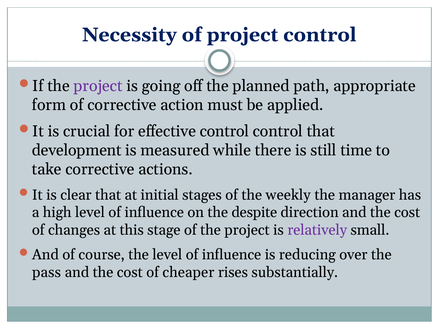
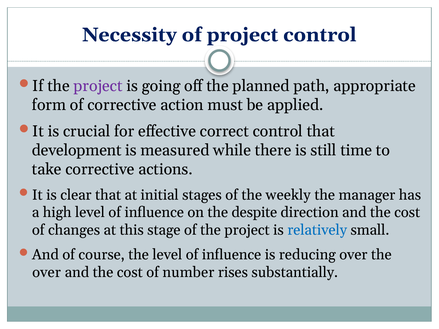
effective control: control -> correct
relatively colour: purple -> blue
pass at (47, 273): pass -> over
cheaper: cheaper -> number
